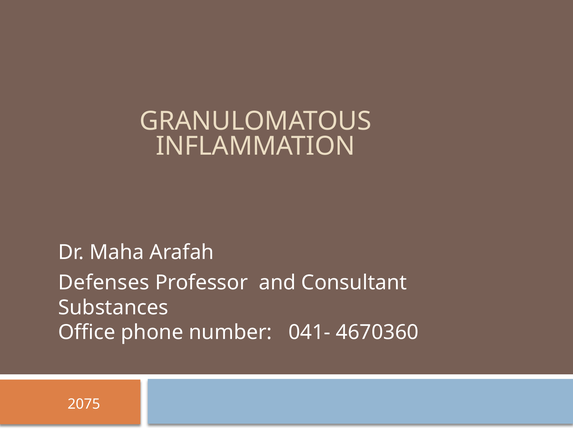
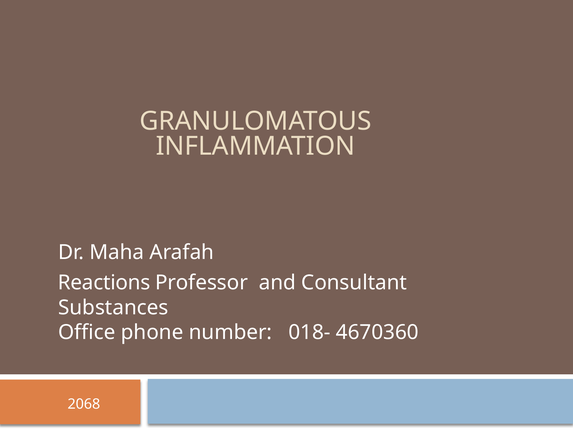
Defenses: Defenses -> Reactions
041-: 041- -> 018-
2075: 2075 -> 2068
